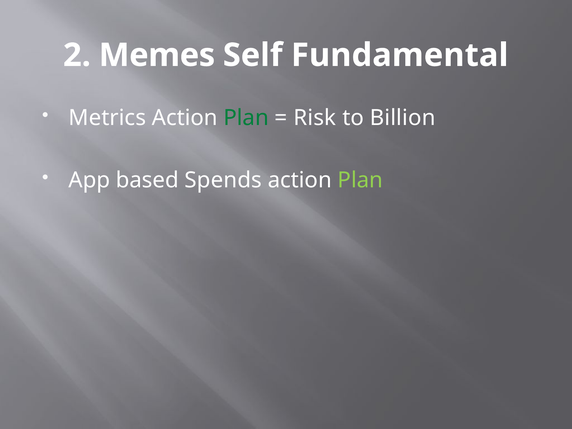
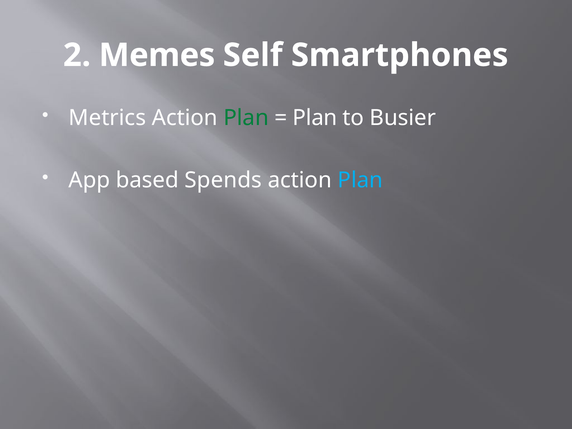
Fundamental: Fundamental -> Smartphones
Risk at (315, 118): Risk -> Plan
Billion: Billion -> Busier
Plan at (360, 180) colour: light green -> light blue
